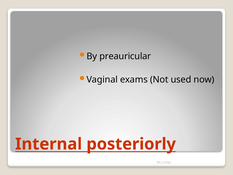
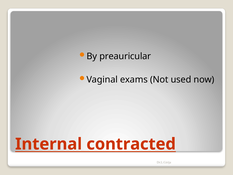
posteriorly: posteriorly -> contracted
